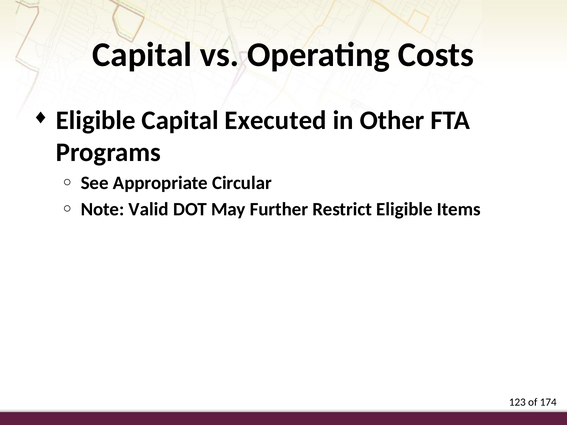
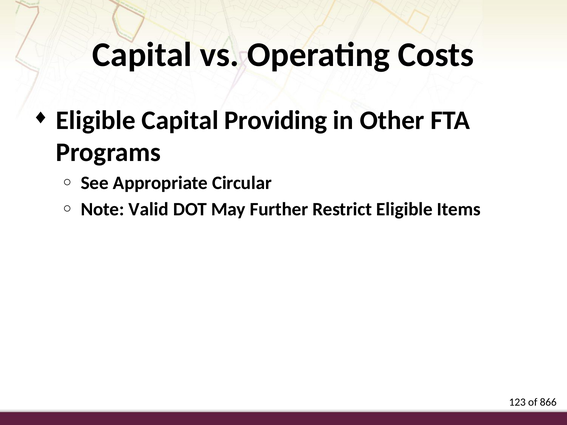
Executed: Executed -> Providing
174: 174 -> 866
